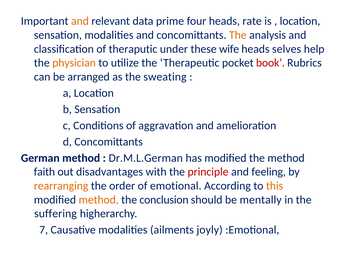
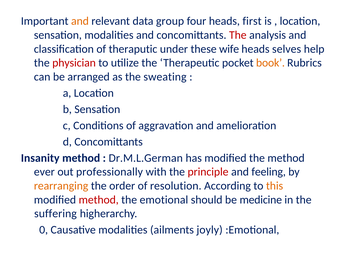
prime: prime -> group
rate: rate -> first
The at (238, 35) colour: orange -> red
physician colour: orange -> red
book colour: red -> orange
German: German -> Insanity
faith: faith -> ever
disadvantages: disadvantages -> professionally
emotional: emotional -> resolution
method at (99, 200) colour: orange -> red
conclusion: conclusion -> emotional
mentally: mentally -> medicine
7: 7 -> 0
